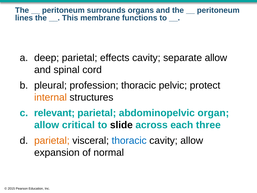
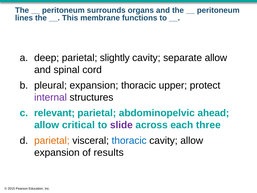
effects: effects -> slightly
pleural profession: profession -> expansion
pelvic: pelvic -> upper
internal colour: orange -> purple
organ: organ -> ahead
slide colour: black -> purple
normal: normal -> results
